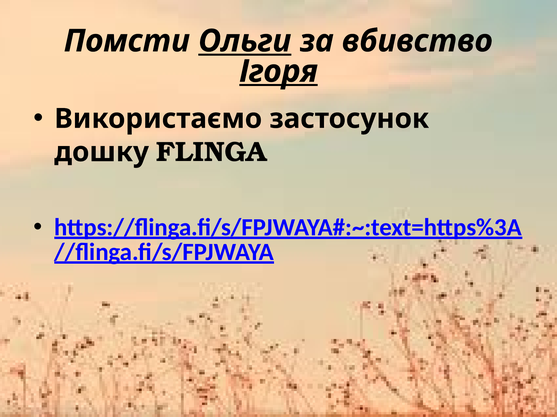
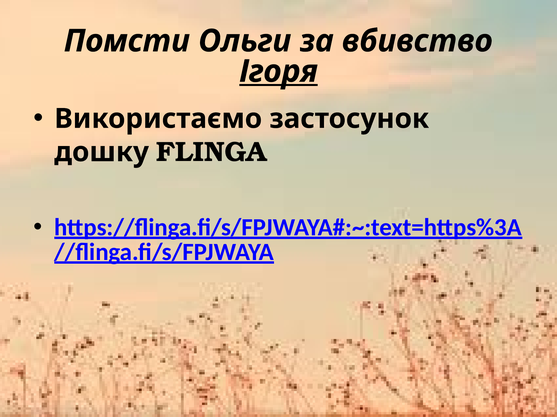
Ольги underline: present -> none
